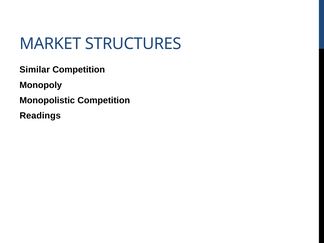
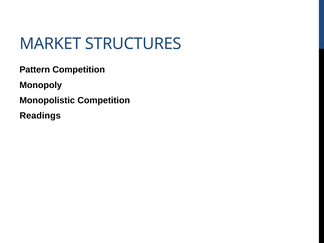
Similar: Similar -> Pattern
